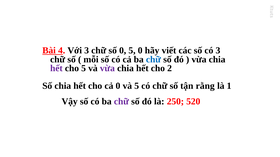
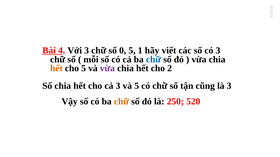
5 0: 0 -> 1
hết at (56, 69) colour: purple -> orange
cả 0: 0 -> 3
rằng: rằng -> cũng
là 1: 1 -> 3
chữ at (121, 102) colour: purple -> orange
